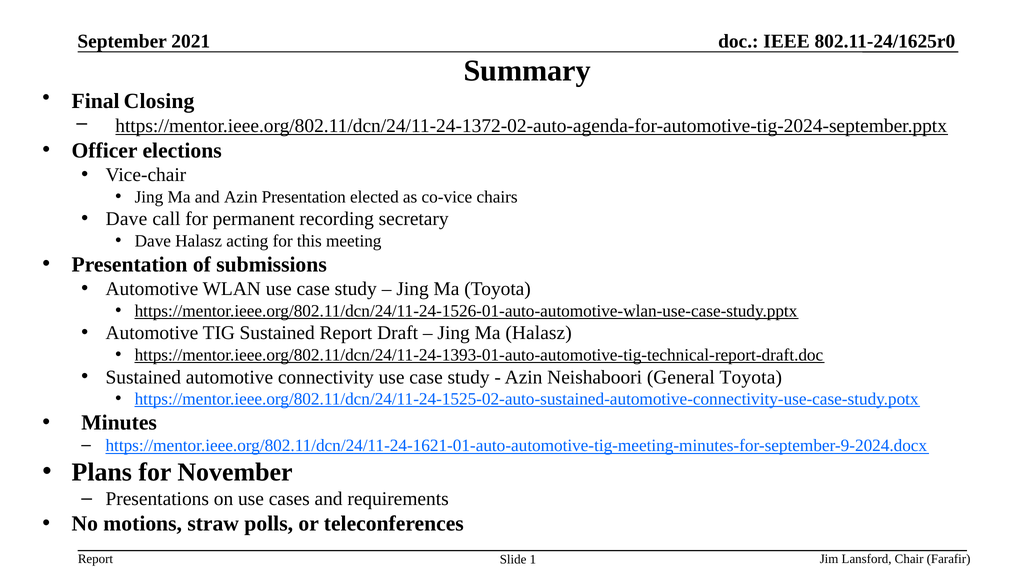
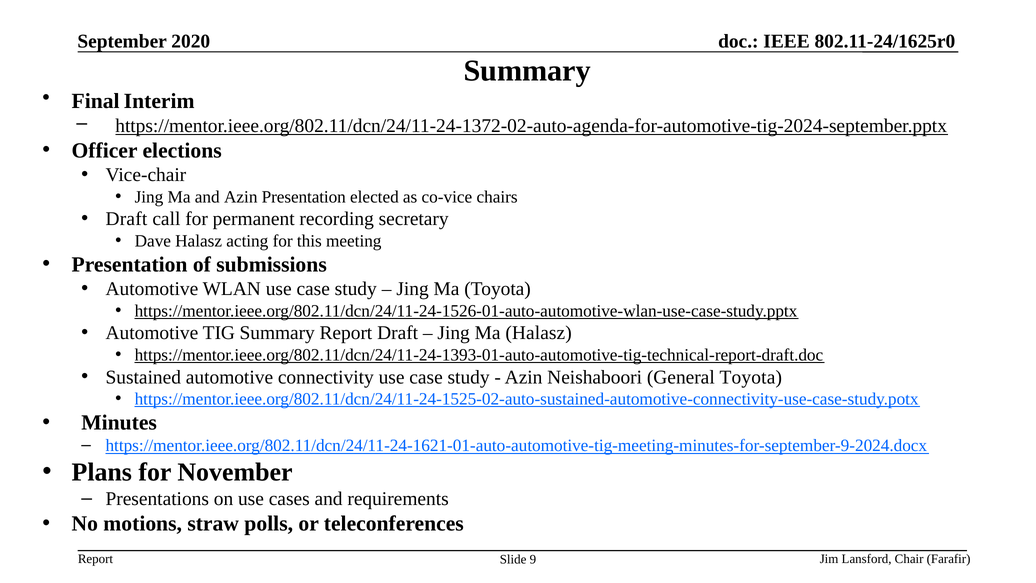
2021: 2021 -> 2020
Closing: Closing -> Interim
Dave at (126, 219): Dave -> Draft
TIG Sustained: Sustained -> Summary
1: 1 -> 9
